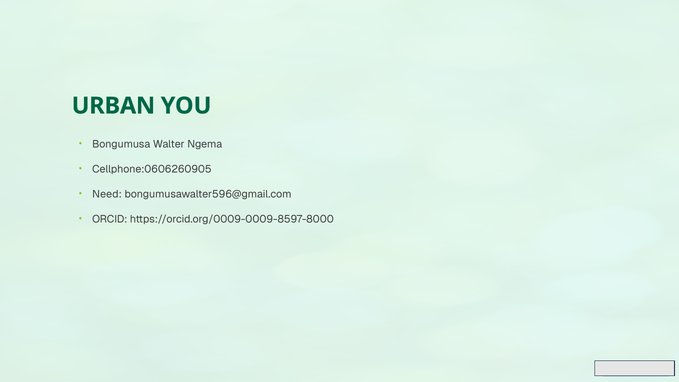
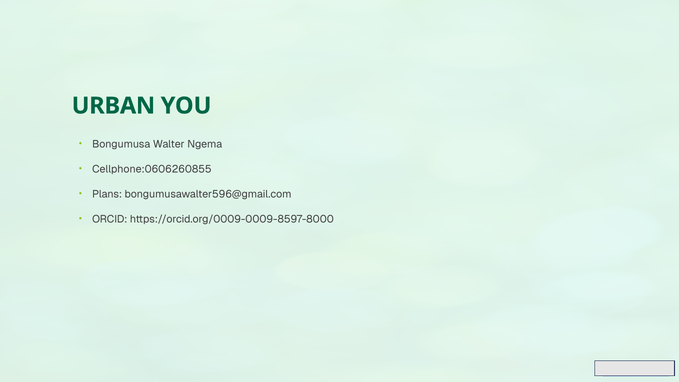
Cellphone:0606260905: Cellphone:0606260905 -> Cellphone:0606260855
Need: Need -> Plans
